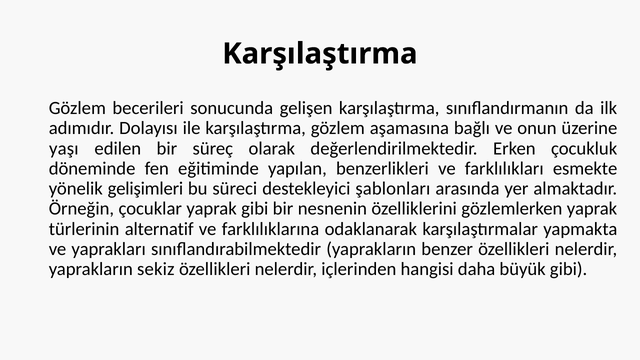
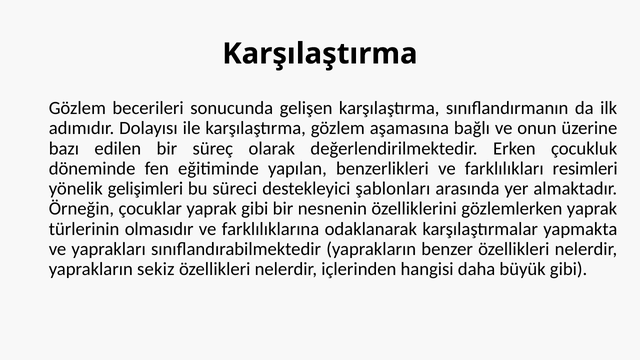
yaşı: yaşı -> bazı
esmekte: esmekte -> resimleri
alternatif: alternatif -> olmasıdır
